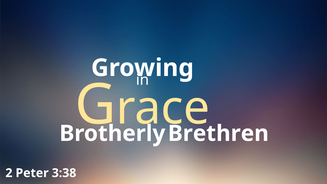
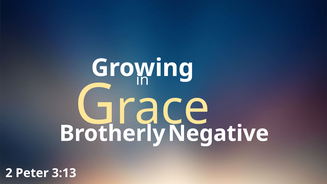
Brethren: Brethren -> Negative
3:38: 3:38 -> 3:13
